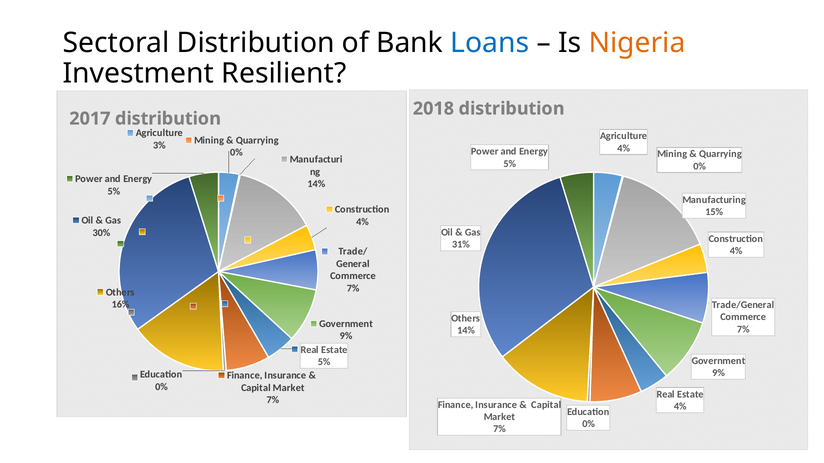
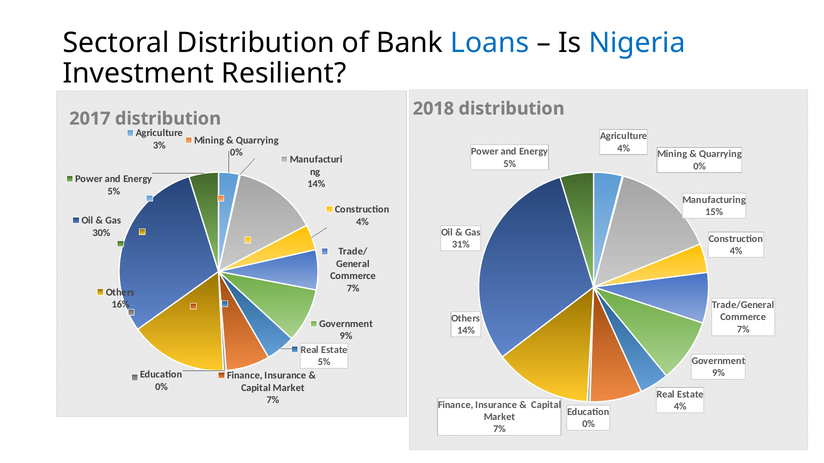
Nigeria colour: orange -> blue
